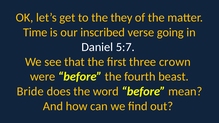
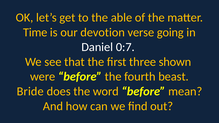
they: they -> able
inscribed: inscribed -> devotion
5:7: 5:7 -> 0:7
crown: crown -> shown
